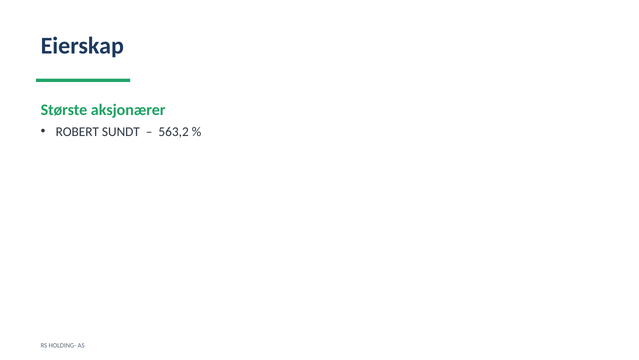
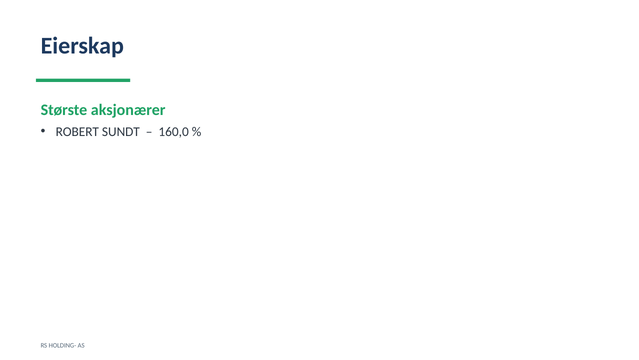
563,2: 563,2 -> 160,0
